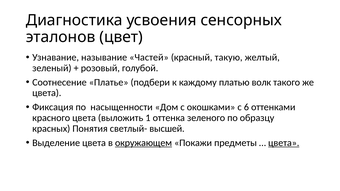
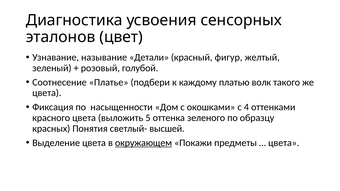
Частей: Частей -> Детали
такую: такую -> фигур
6: 6 -> 4
1: 1 -> 5
цвета at (284, 143) underline: present -> none
